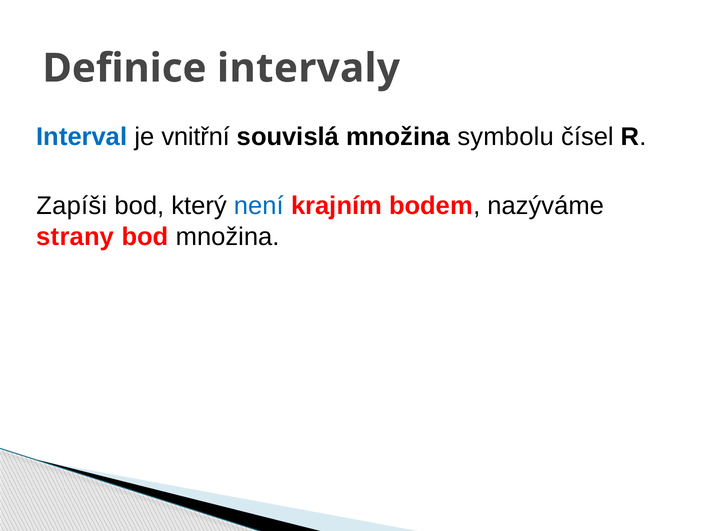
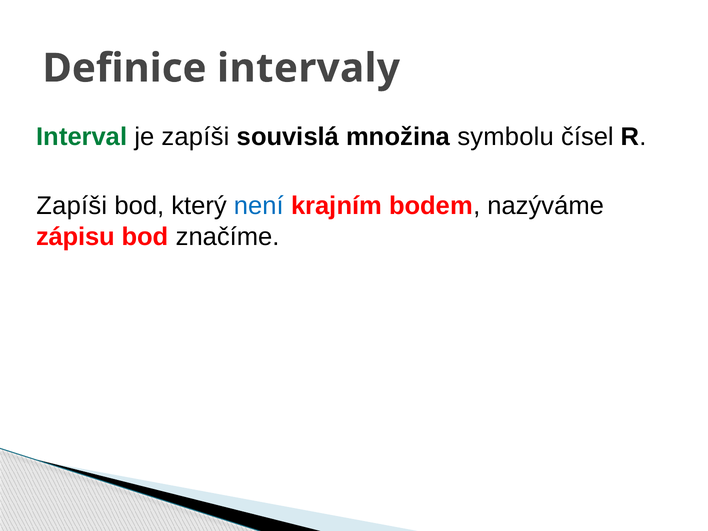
Interval colour: blue -> green
je vnitřní: vnitřní -> zapíši
strany: strany -> zápisu
bod množina: množina -> značíme
